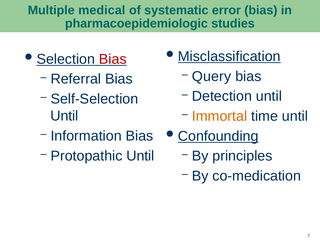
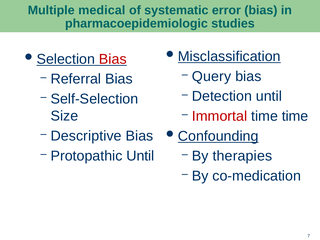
Until at (64, 116): Until -> Size
Immortal colour: orange -> red
time until: until -> time
Information: Information -> Descriptive
principles: principles -> therapies
